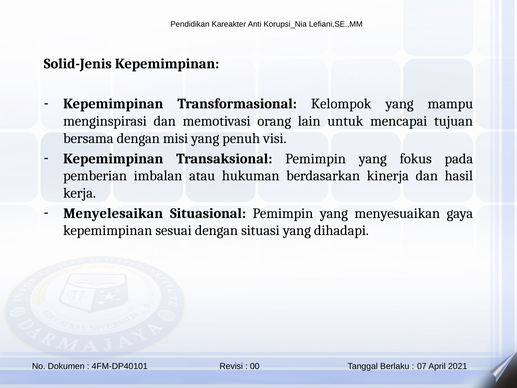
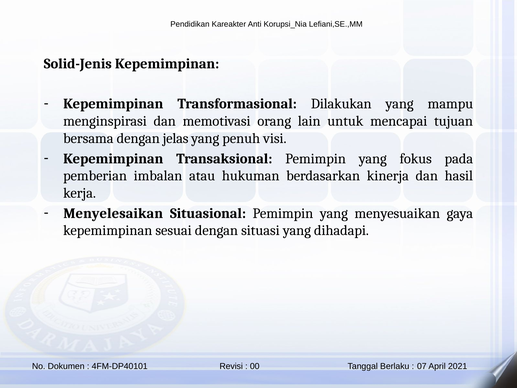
Kelompok: Kelompok -> Dilakukan
misi: misi -> jelas
